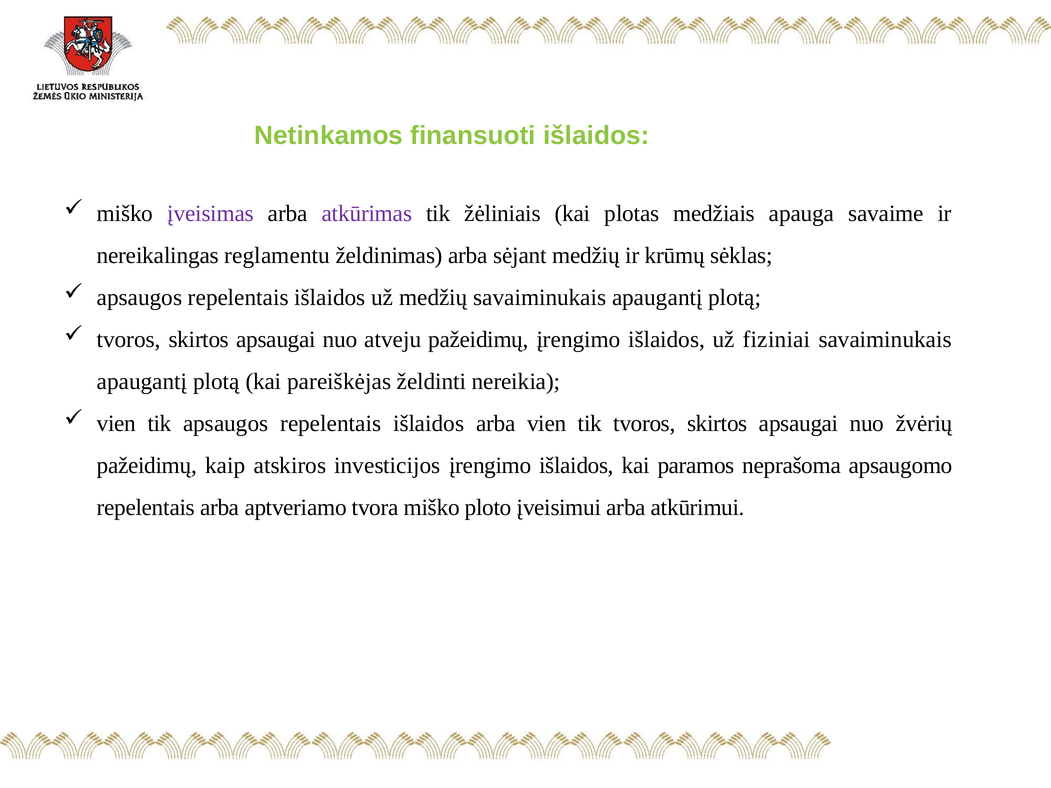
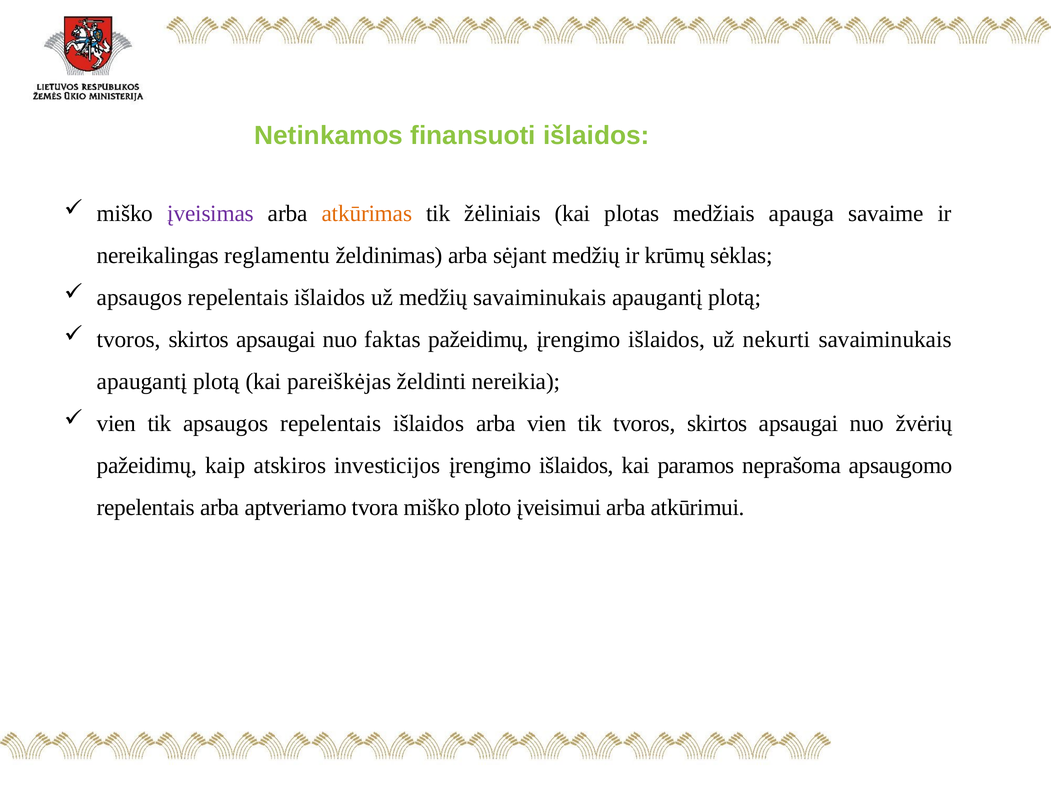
atkūrimas colour: purple -> orange
atveju: atveju -> faktas
fiziniai: fiziniai -> nekurti
